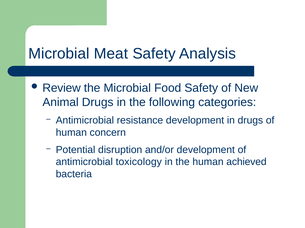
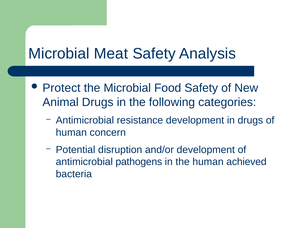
Review: Review -> Protect
toxicology: toxicology -> pathogens
